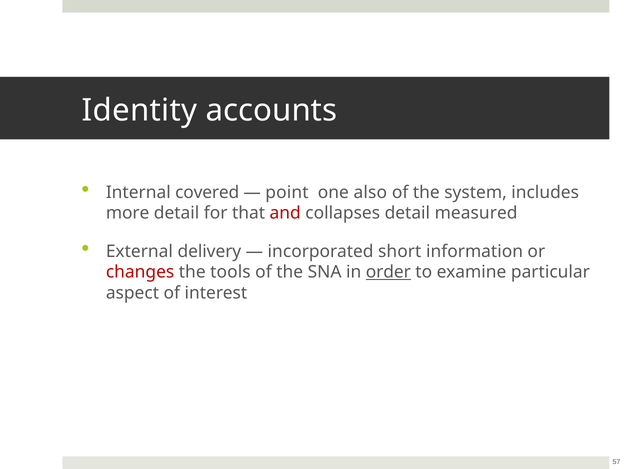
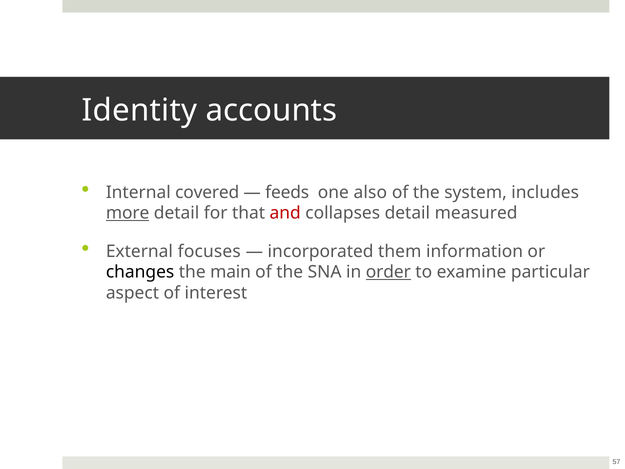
point: point -> feeds
more underline: none -> present
delivery: delivery -> focuses
short: short -> them
changes colour: red -> black
tools: tools -> main
